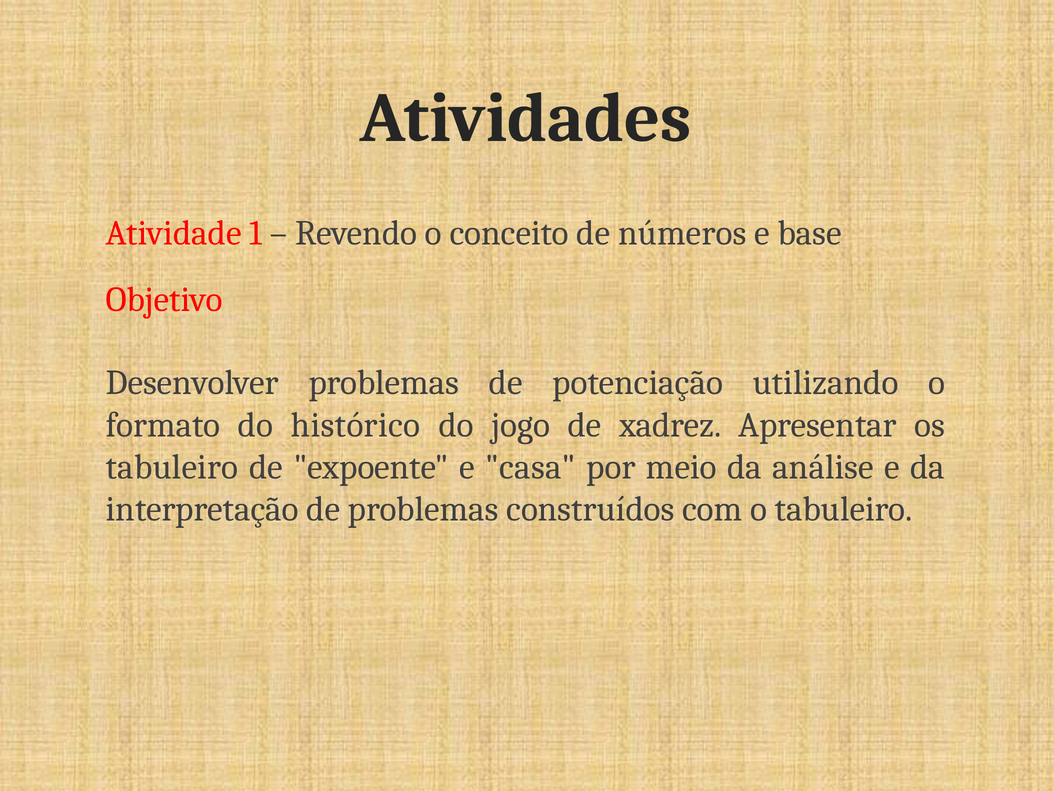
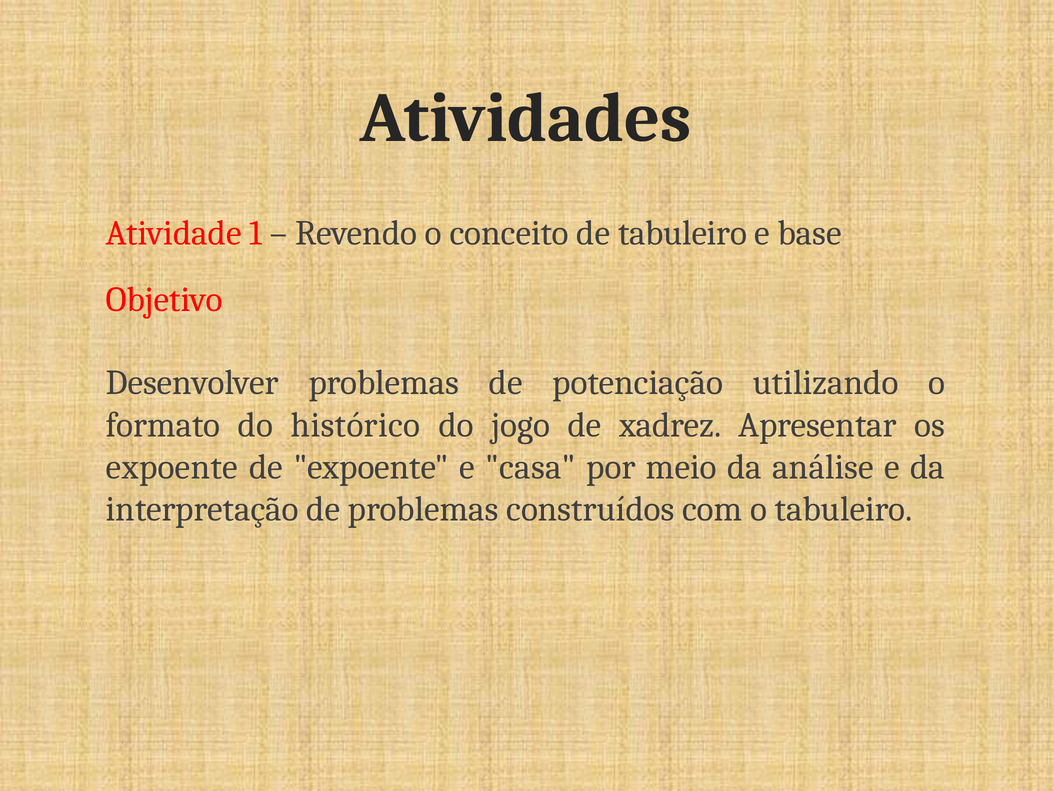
de números: números -> tabuleiro
tabuleiro at (172, 467): tabuleiro -> expoente
